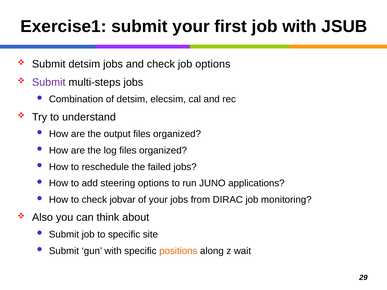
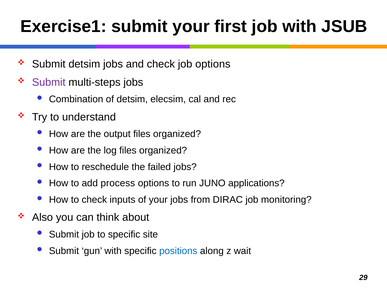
steering: steering -> process
jobvar: jobvar -> inputs
positions colour: orange -> blue
